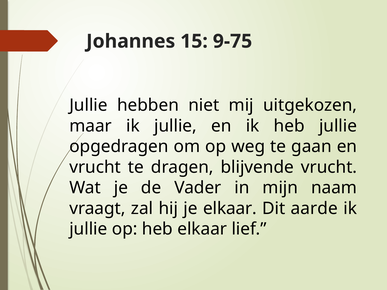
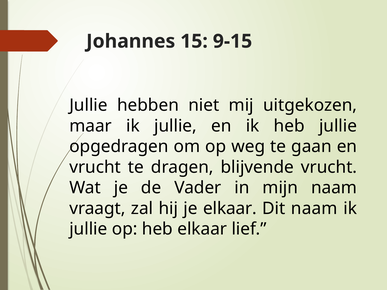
9-75: 9-75 -> 9-15
Dit aarde: aarde -> naam
